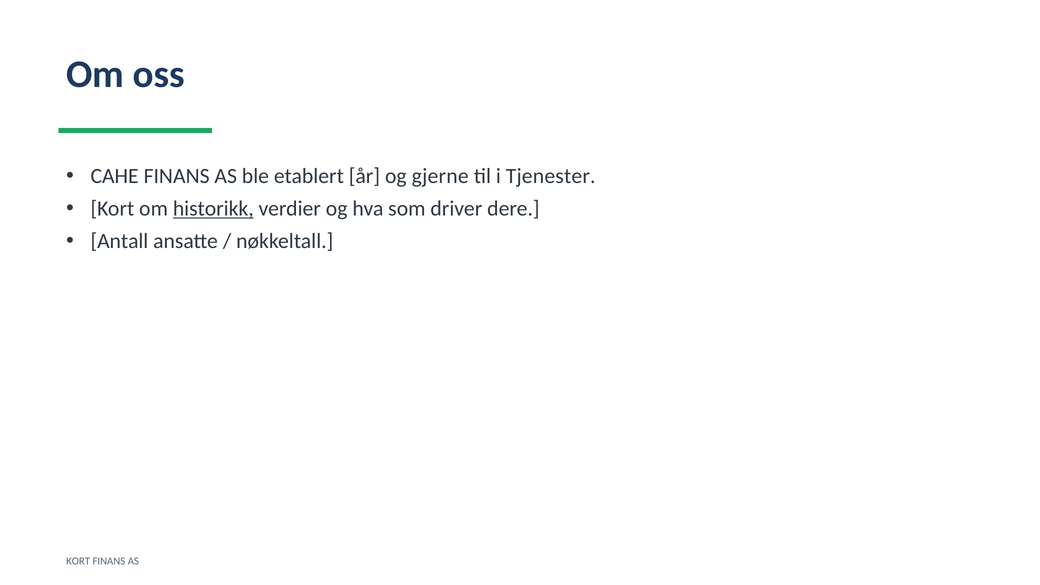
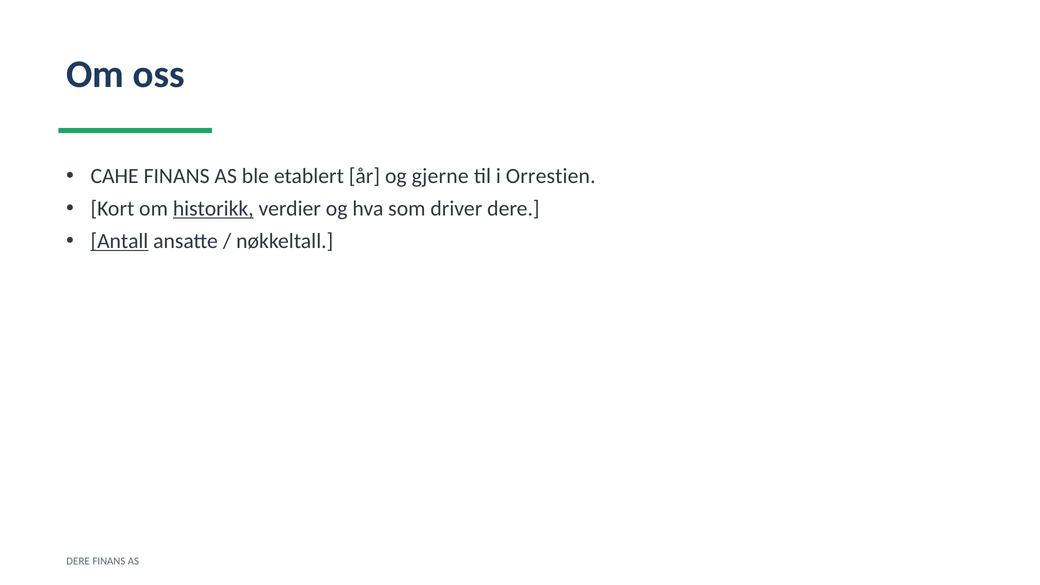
Tjenester: Tjenester -> Orrestien
Antall underline: none -> present
KORT at (78, 561): KORT -> DERE
